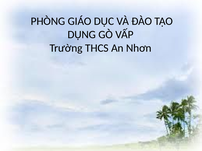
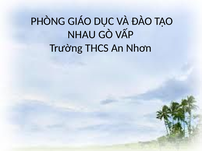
DỤNG: DỤNG -> NHAU
